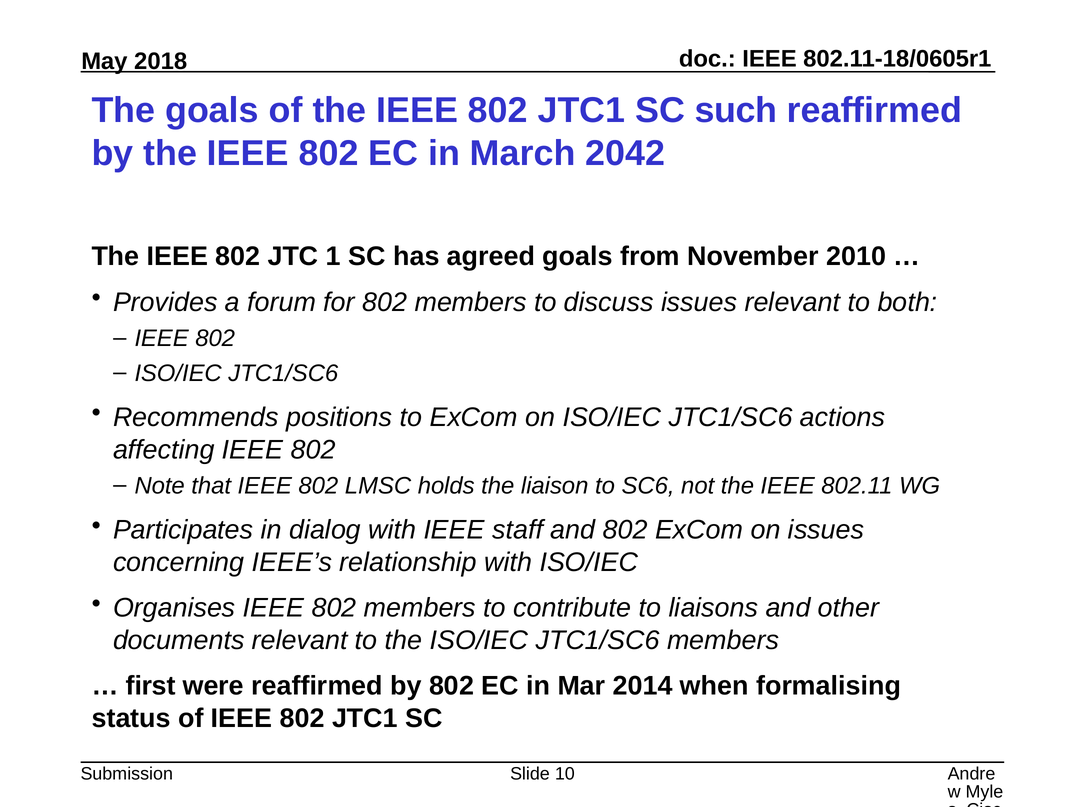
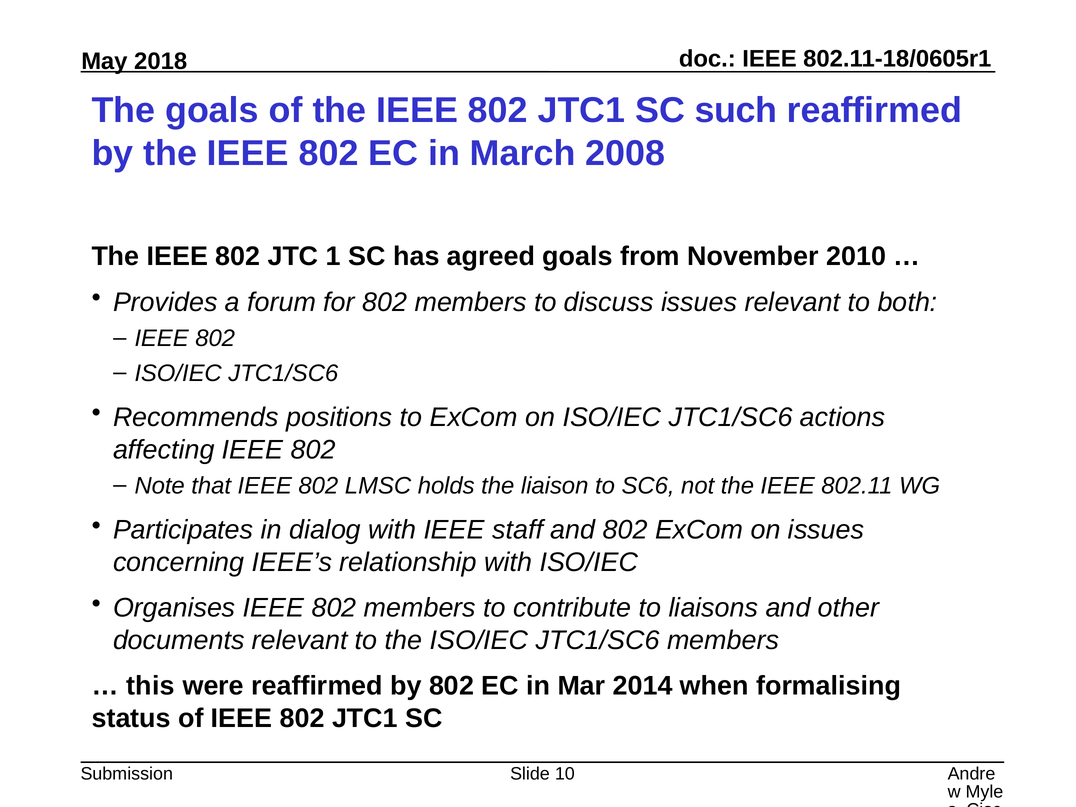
2042: 2042 -> 2008
first: first -> this
